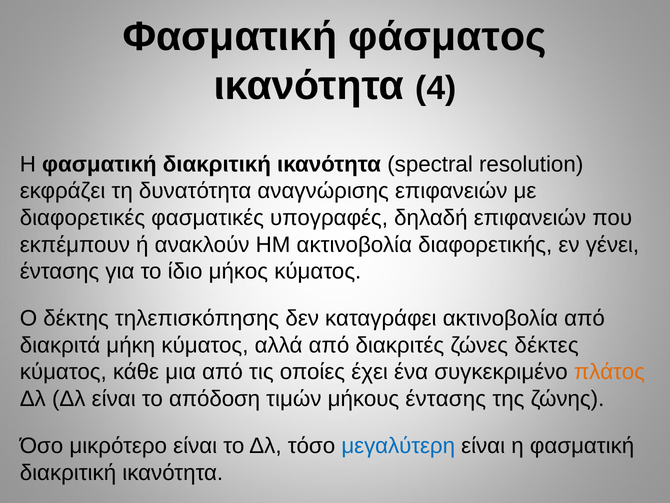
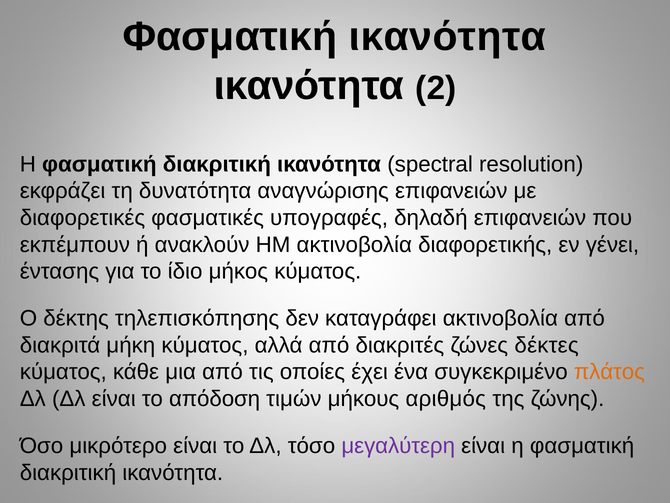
Φασματική φάσματος: φάσματος -> ικανότητα
4: 4 -> 2
μήκους έντασης: έντασης -> αριθμός
μεγαλύτερη colour: blue -> purple
